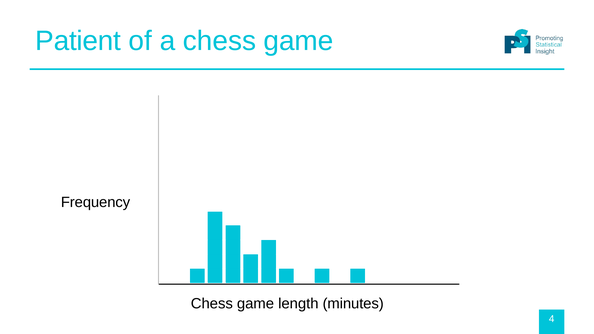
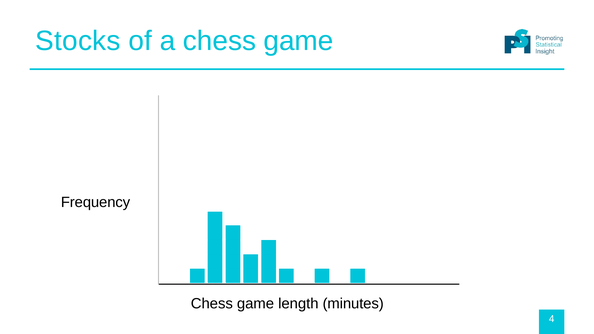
Patient: Patient -> Stocks
